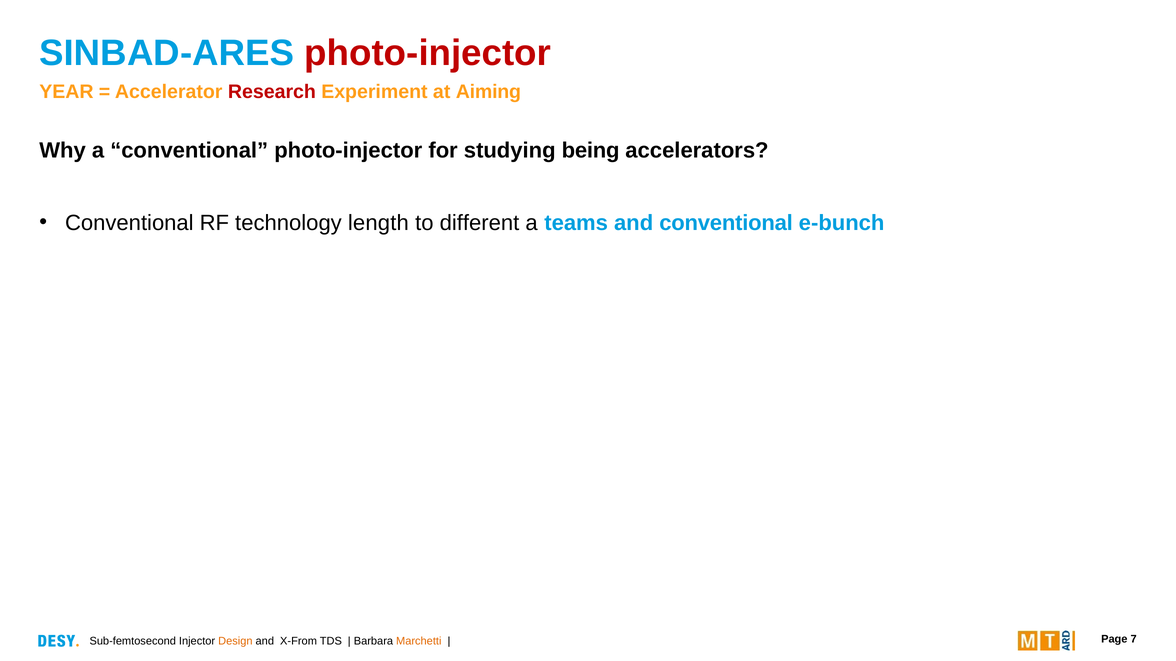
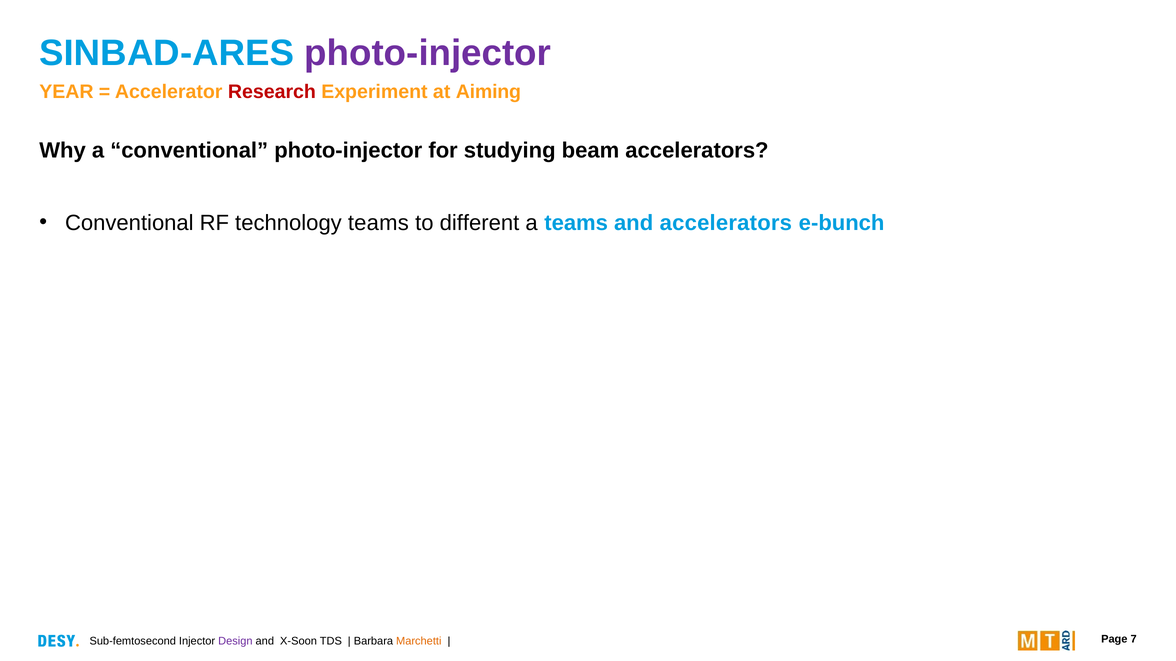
photo-injector at (428, 53) colour: red -> purple
being: being -> beam
technology length: length -> teams
and conventional: conventional -> accelerators
Design colour: orange -> purple
X-From: X-From -> X-Soon
